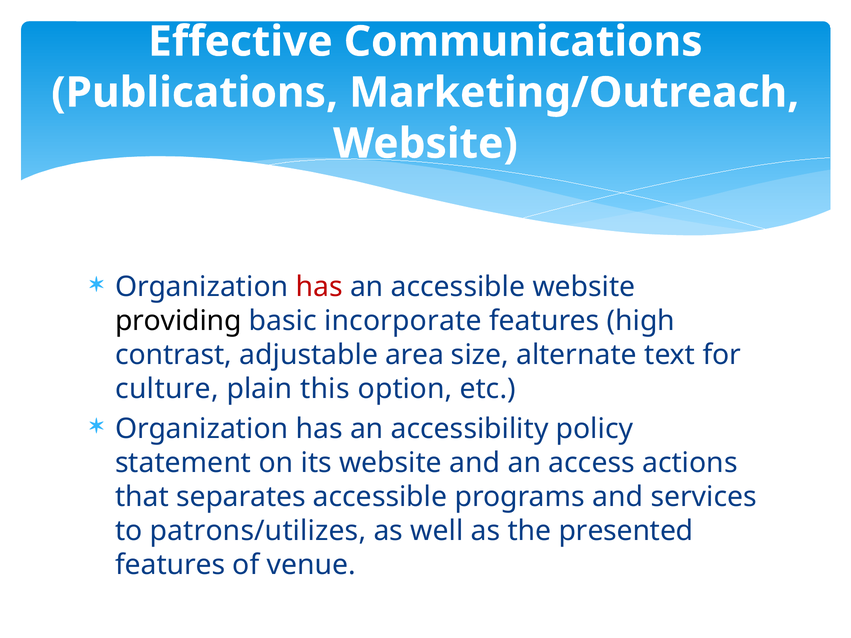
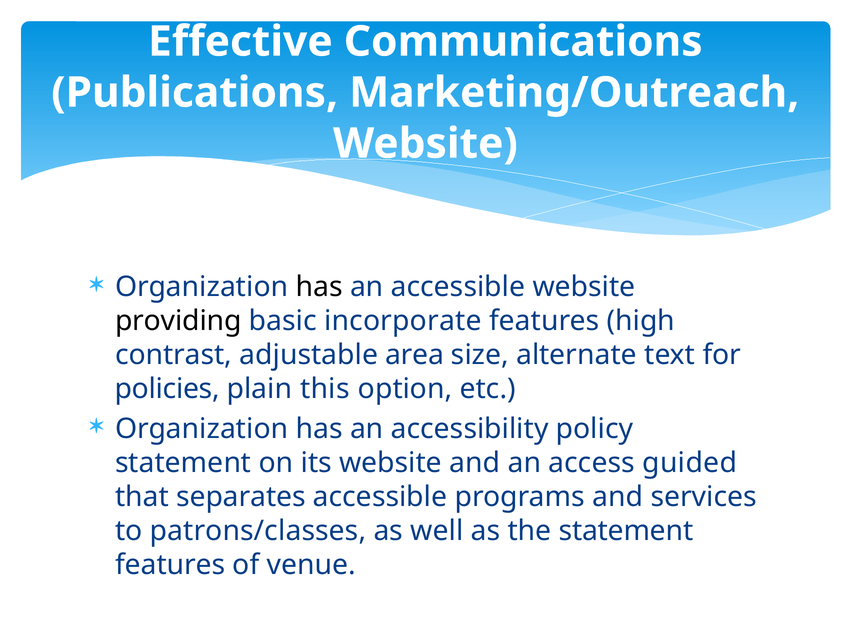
has at (319, 287) colour: red -> black
culture: culture -> policies
actions: actions -> guided
patrons/utilizes: patrons/utilizes -> patrons/classes
the presented: presented -> statement
